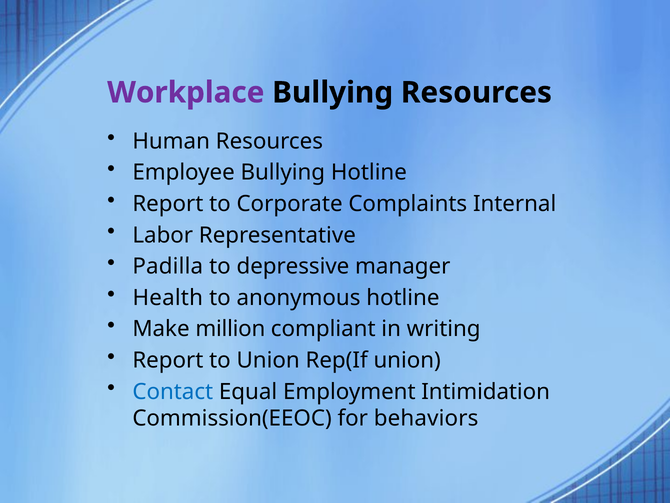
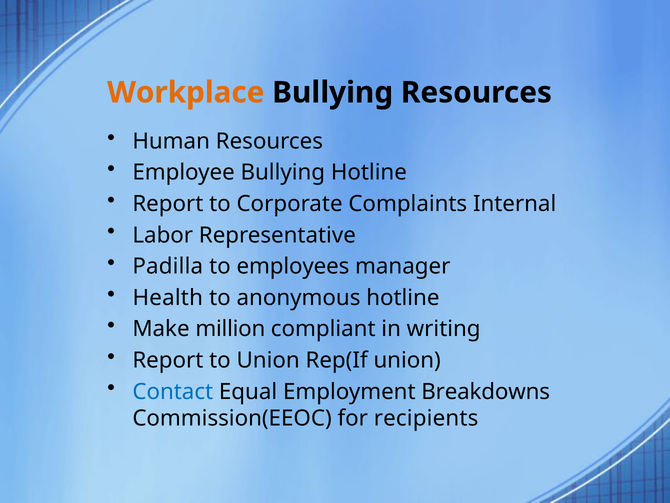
Workplace colour: purple -> orange
depressive: depressive -> employees
Intimidation: Intimidation -> Breakdowns
behaviors: behaviors -> recipients
